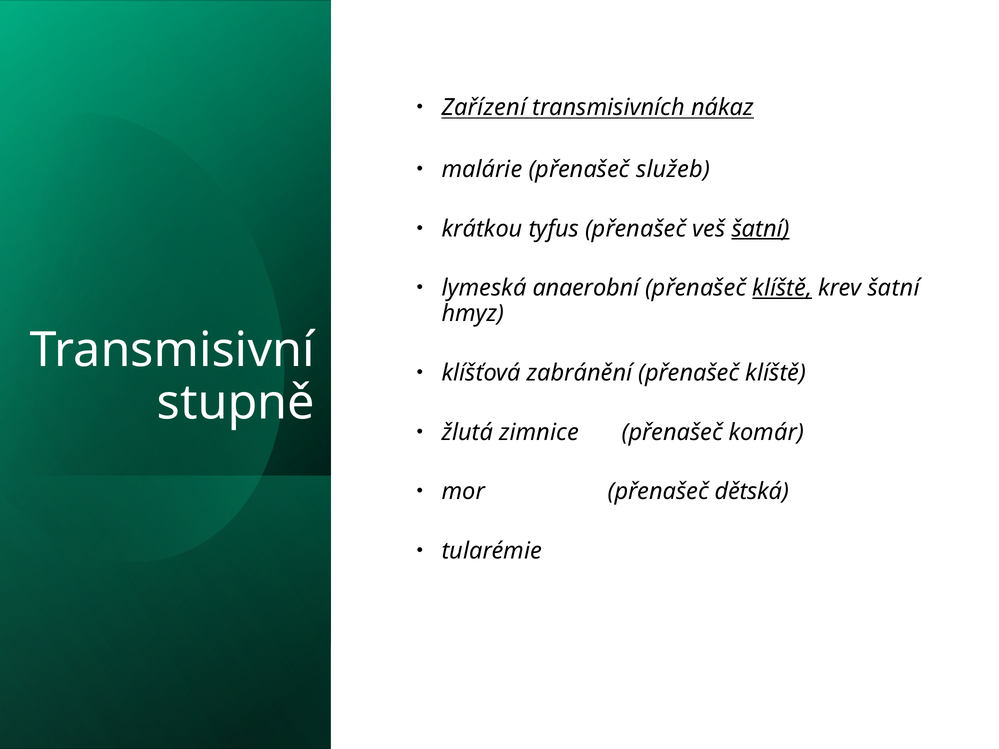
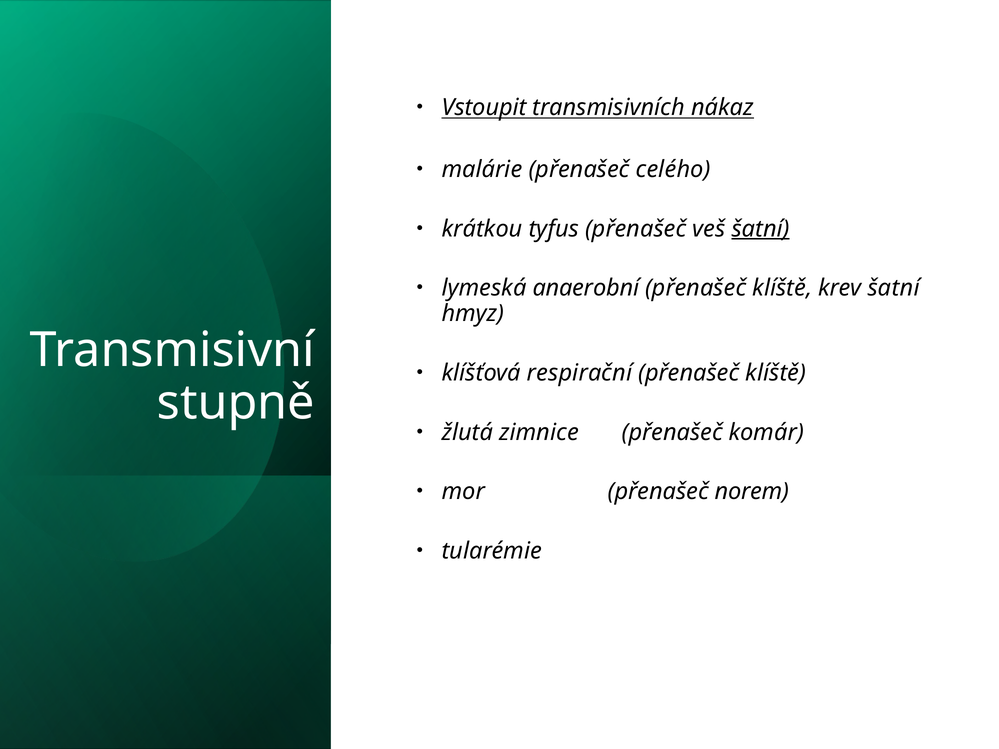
Zařízení: Zařízení -> Vstoupit
služeb: služeb -> celého
klíště at (782, 288) underline: present -> none
zabránění: zabránění -> respirační
dětská: dětská -> norem
